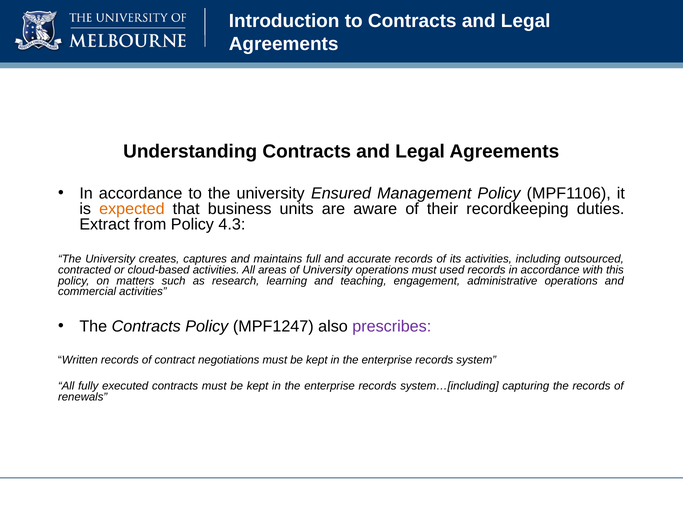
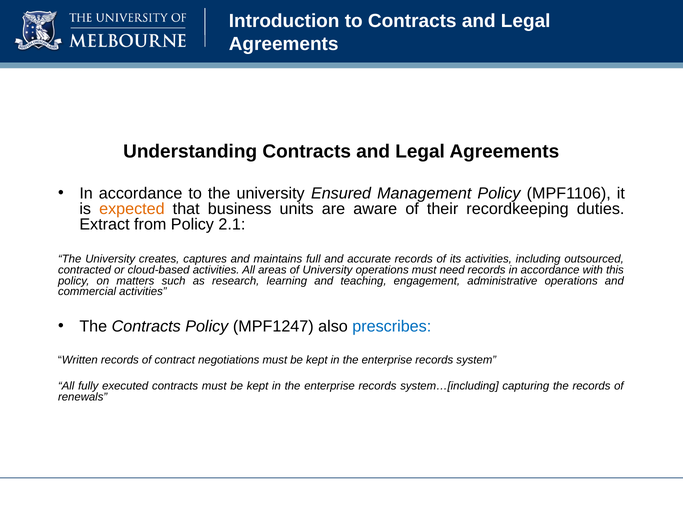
4.3: 4.3 -> 2.1
used: used -> need
prescribes colour: purple -> blue
